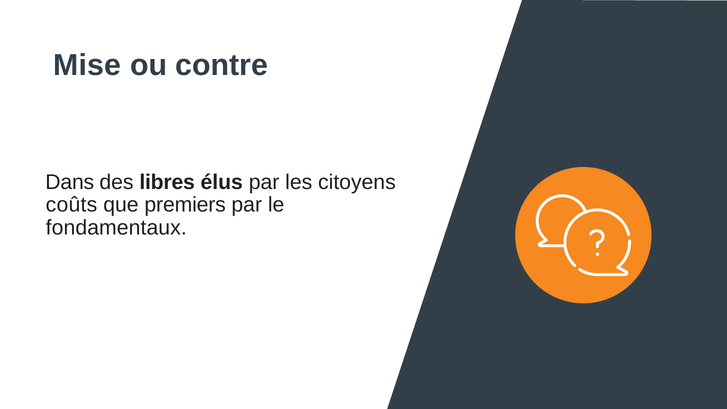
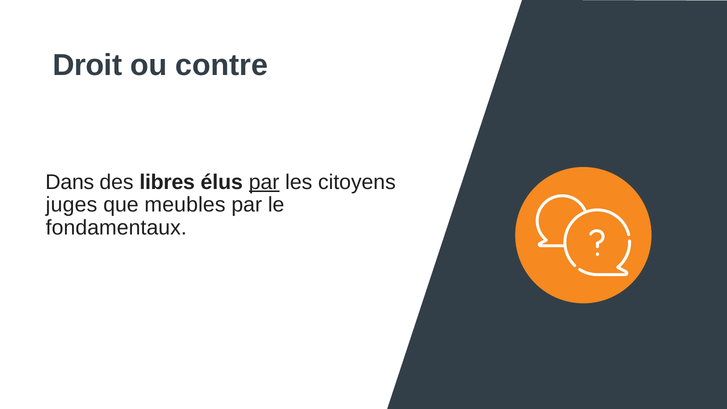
Mise: Mise -> Droit
par at (264, 182) underline: none -> present
coûts: coûts -> juges
premiers: premiers -> meubles
